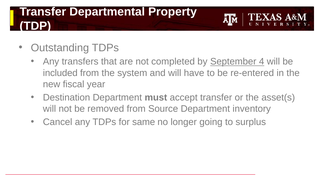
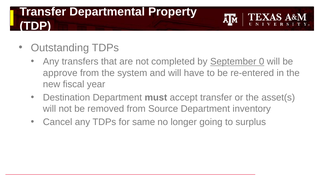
4: 4 -> 0
included: included -> approve
